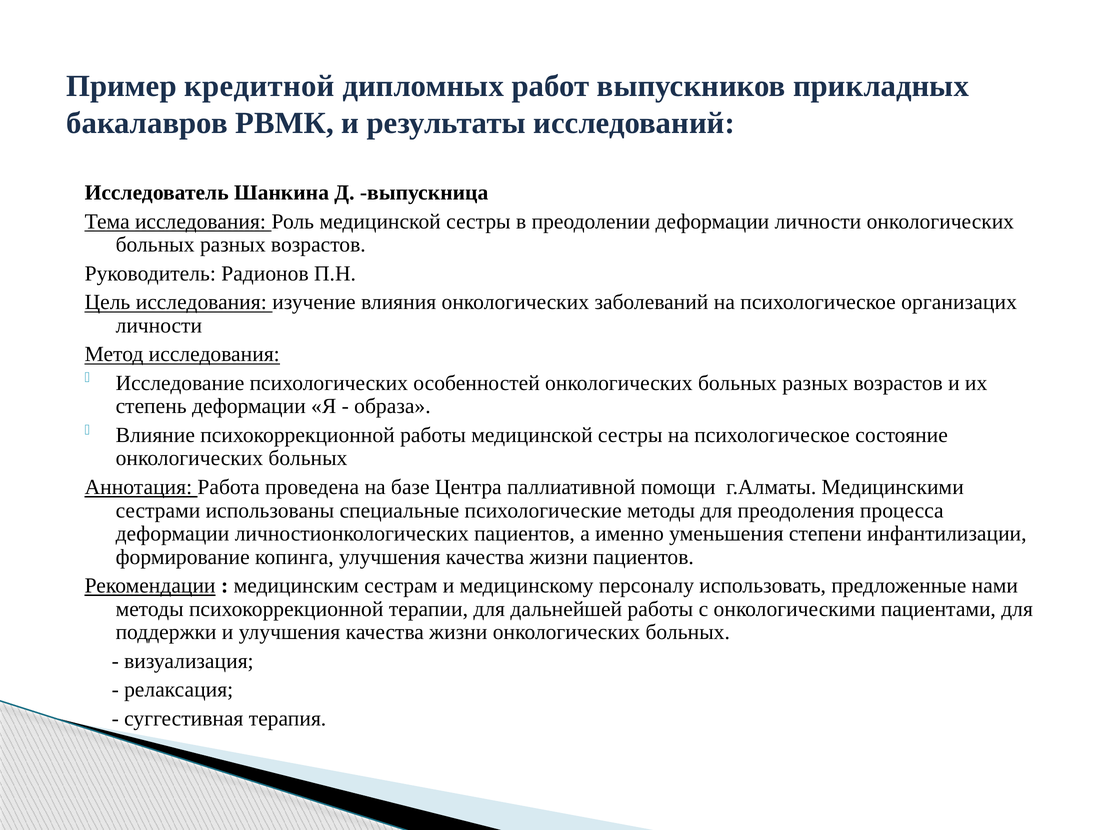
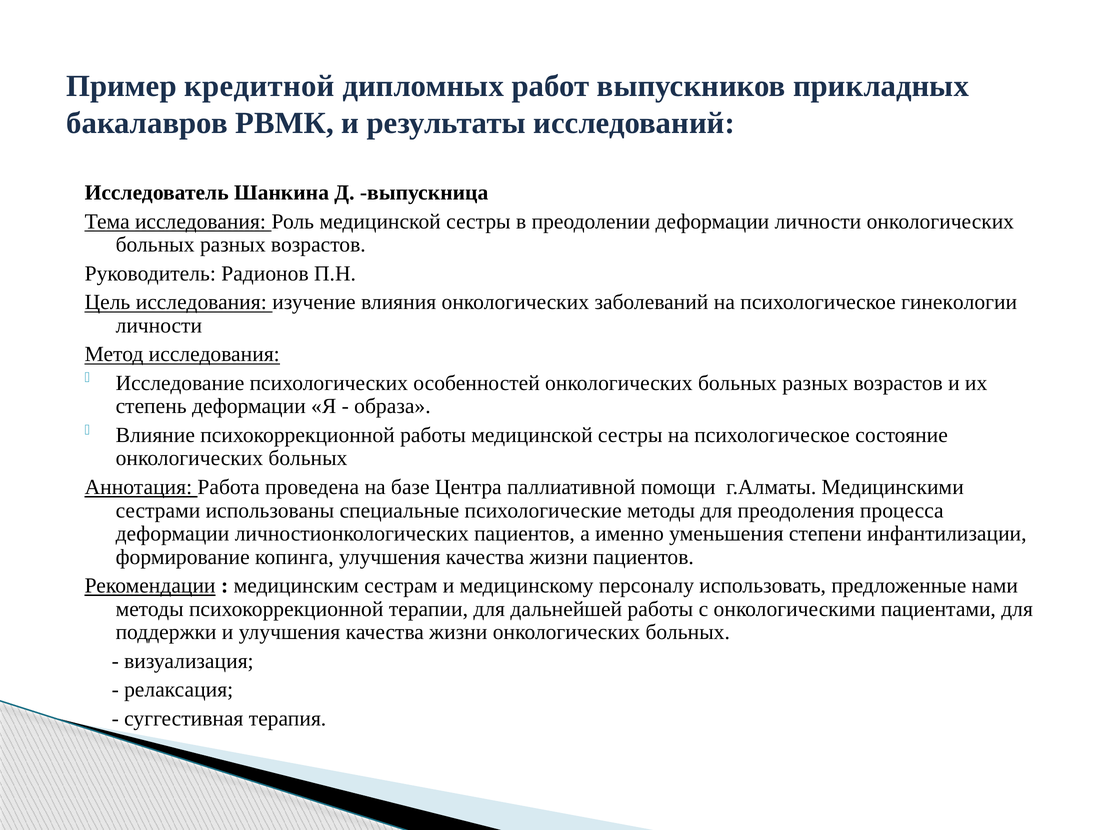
организацих: организацих -> гинекологии
